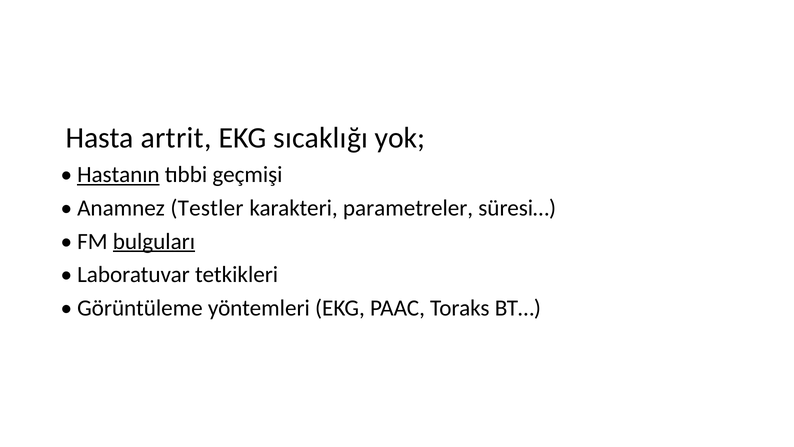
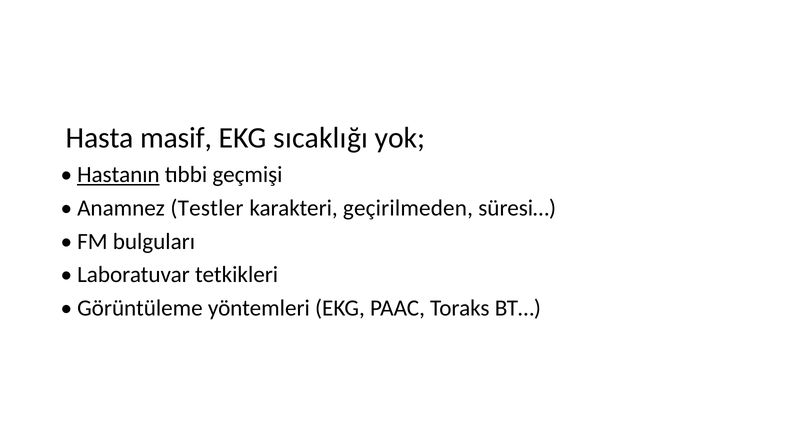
artrit: artrit -> masif
parametreler: parametreler -> geçirilmeden
bulguları underline: present -> none
